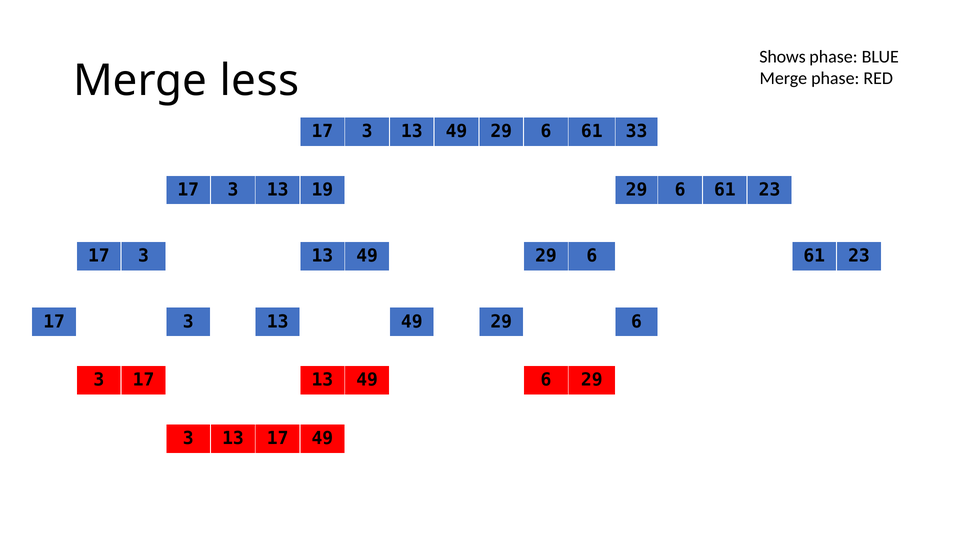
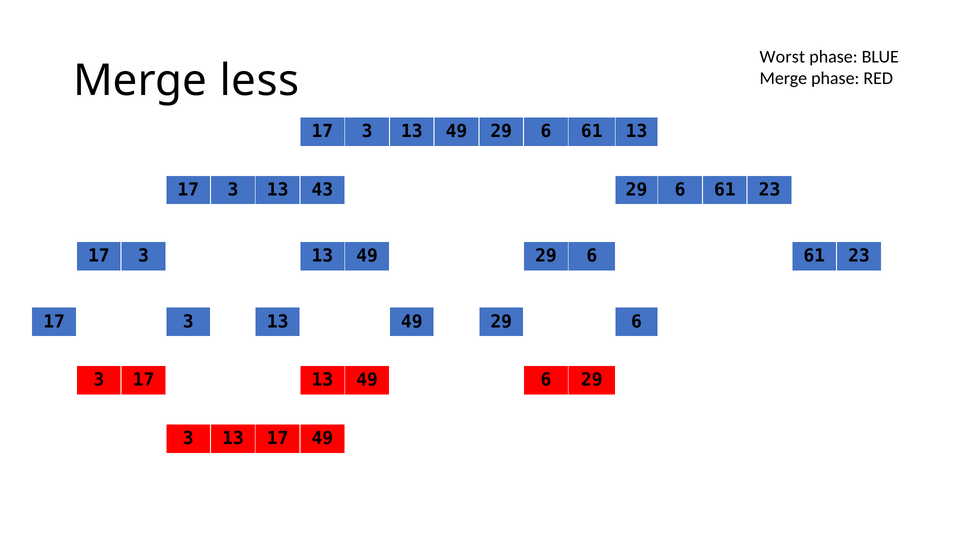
Shows: Shows -> Worst
61 33: 33 -> 13
19: 19 -> 43
